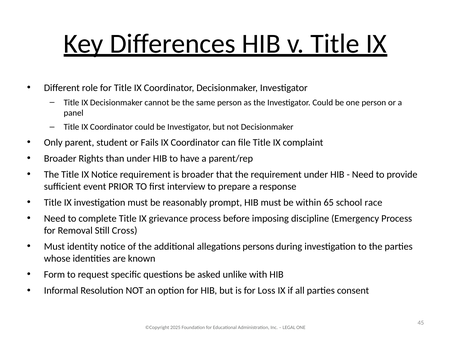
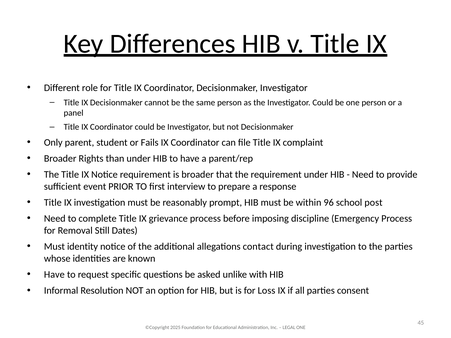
65: 65 -> 96
race: race -> post
Cross: Cross -> Dates
persons: persons -> contact
Form at (54, 275): Form -> Have
